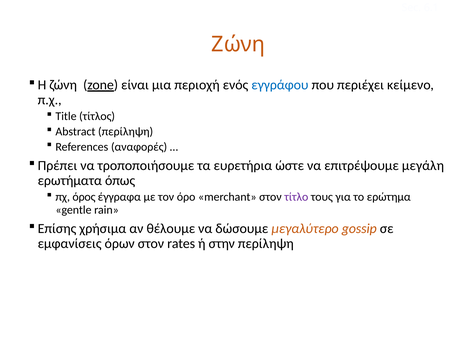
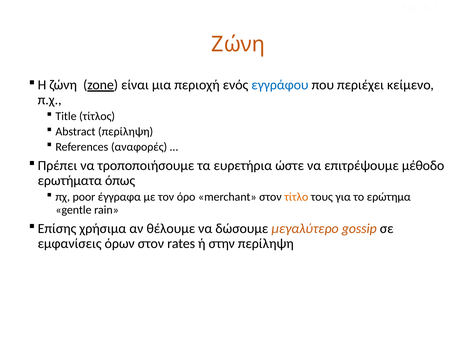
μεγάλη: μεγάλη -> μέθοδο
όρος: όρος -> poor
τίτλο colour: purple -> orange
